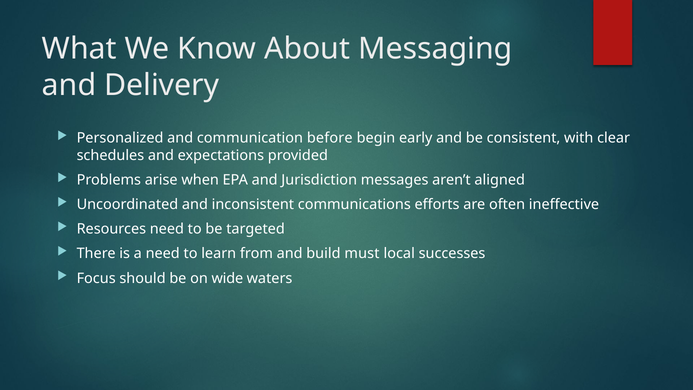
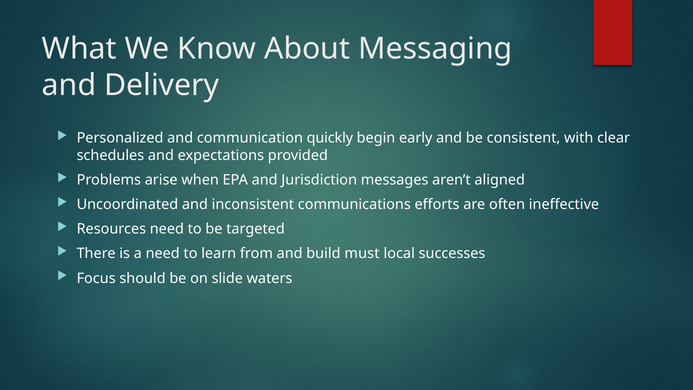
before: before -> quickly
wide: wide -> slide
